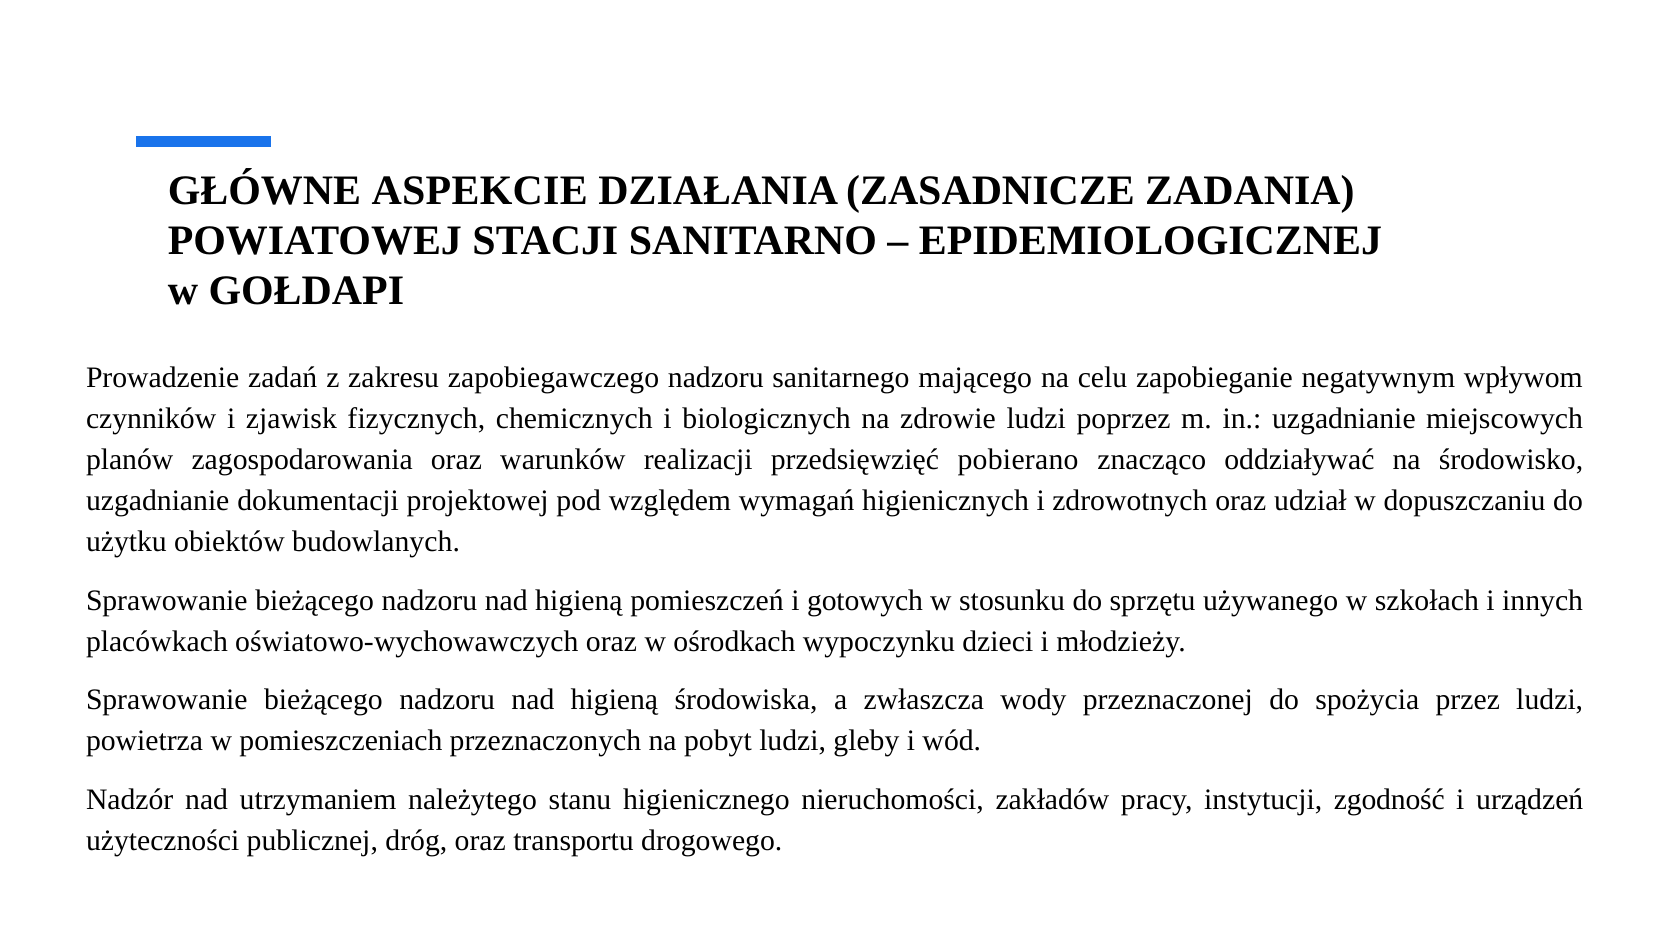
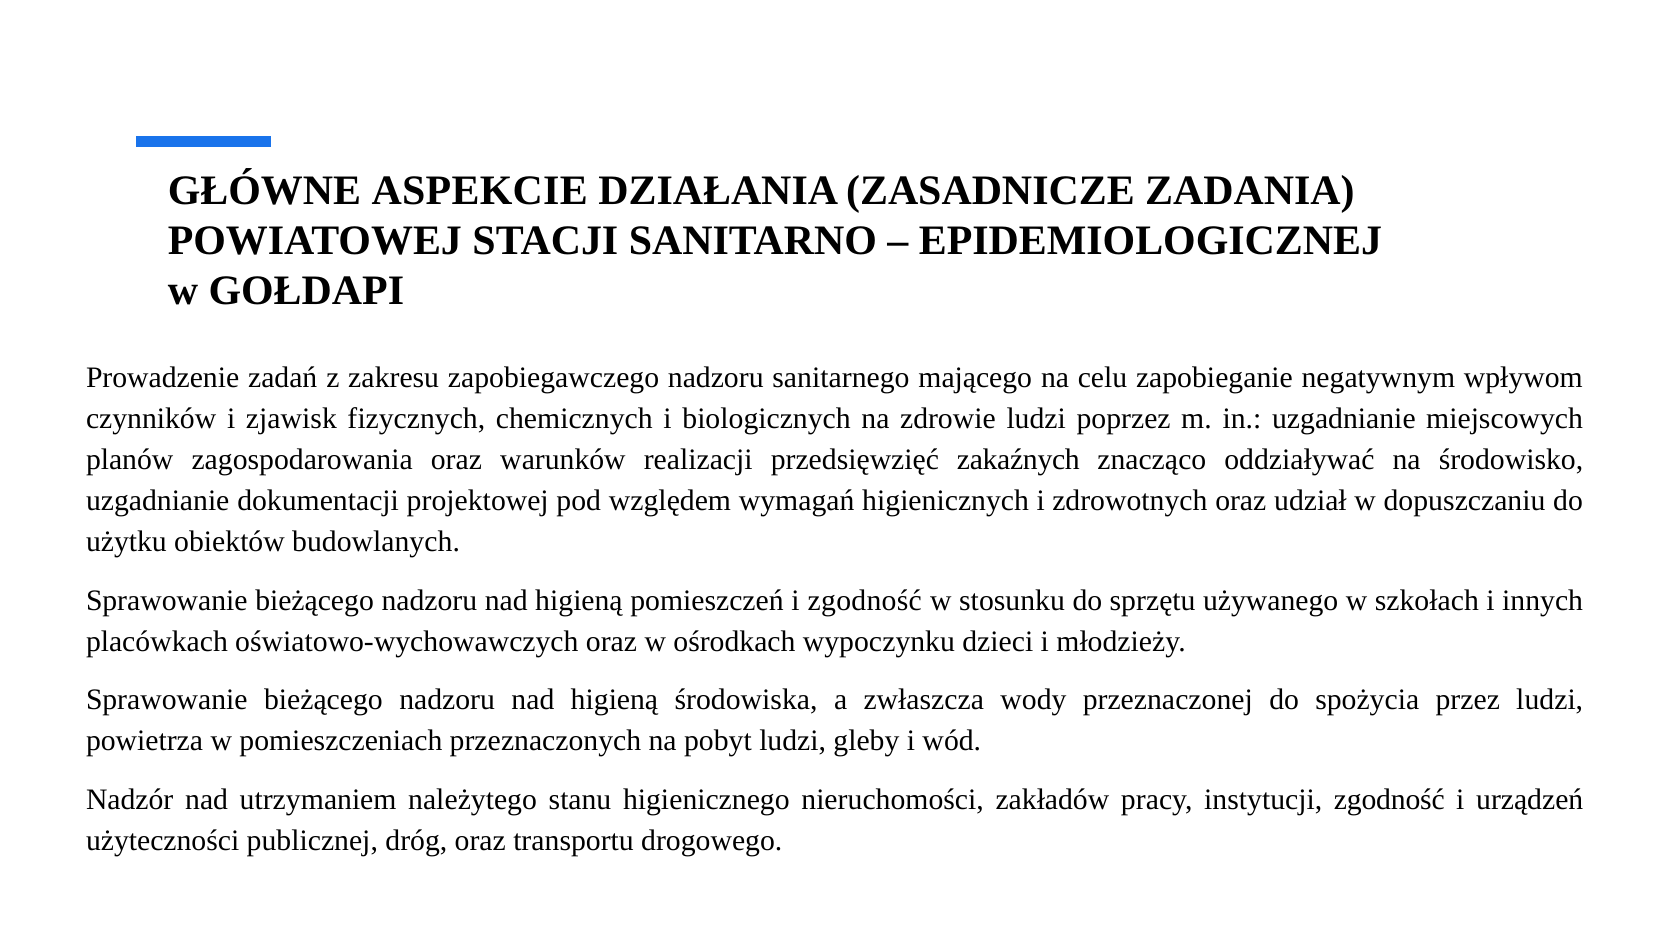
pobierano: pobierano -> zakaźnych
i gotowych: gotowych -> zgodność
